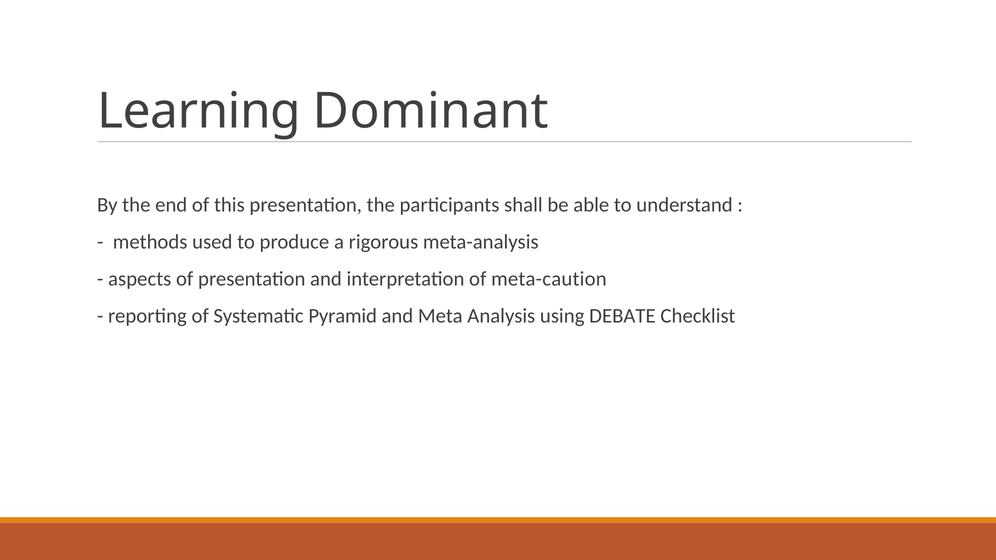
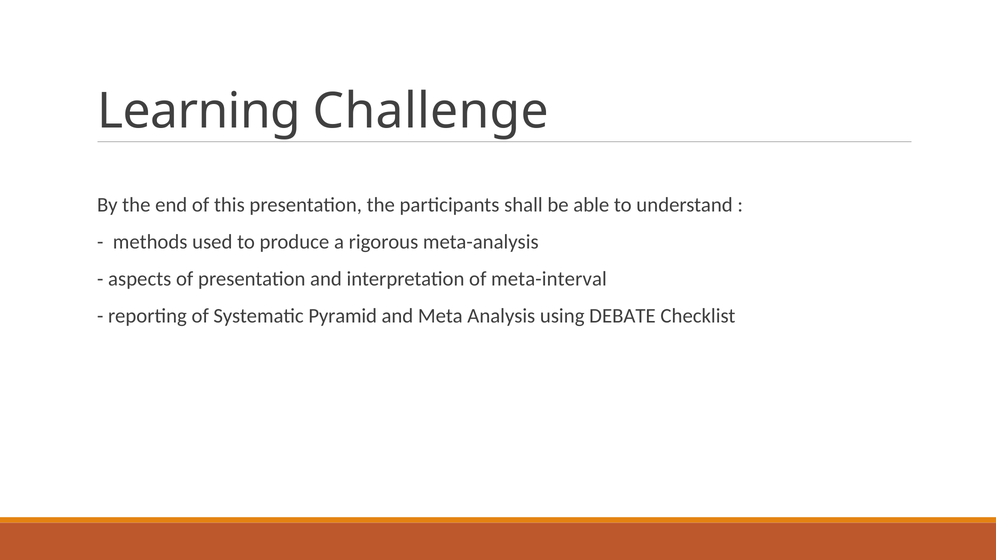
Dominant: Dominant -> Challenge
meta-caution: meta-caution -> meta-interval
